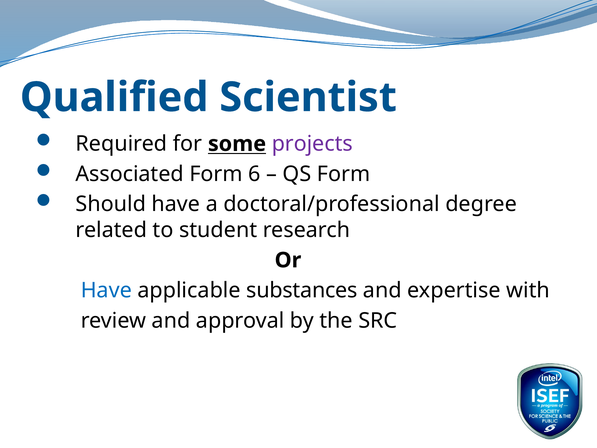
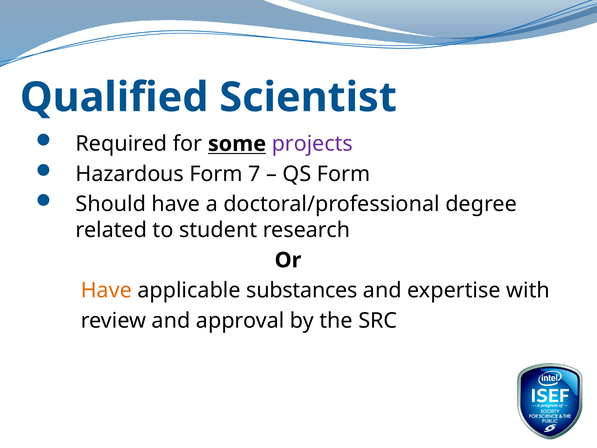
Associated: Associated -> Hazardous
6: 6 -> 7
Have at (106, 290) colour: blue -> orange
